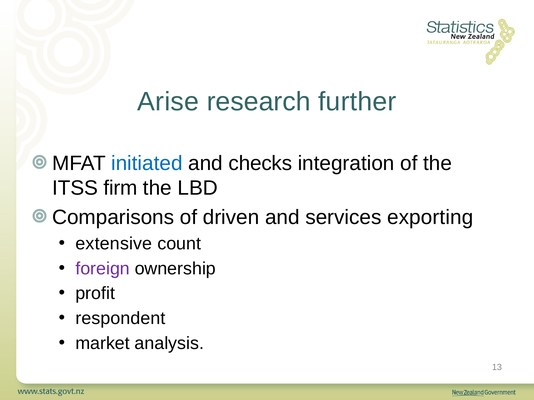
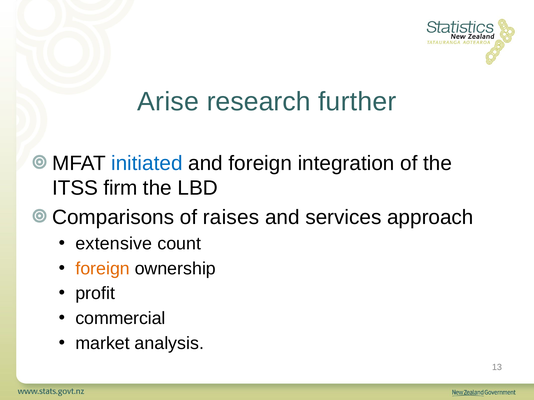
and checks: checks -> foreign
driven: driven -> raises
exporting: exporting -> approach
foreign at (103, 269) colour: purple -> orange
respondent: respondent -> commercial
